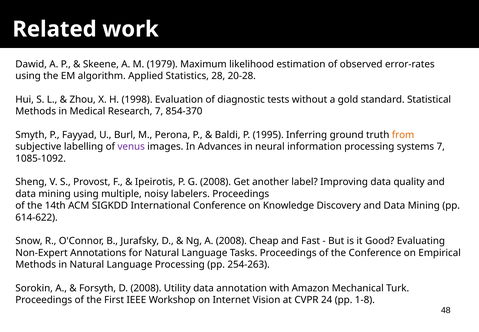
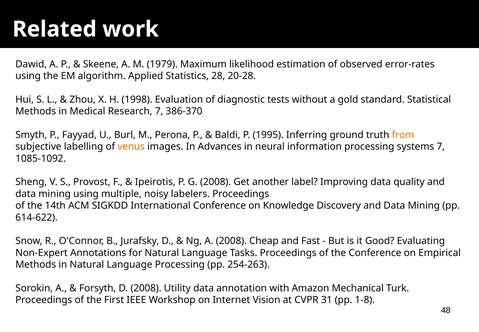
854-370: 854-370 -> 386-370
venus colour: purple -> orange
24: 24 -> 31
